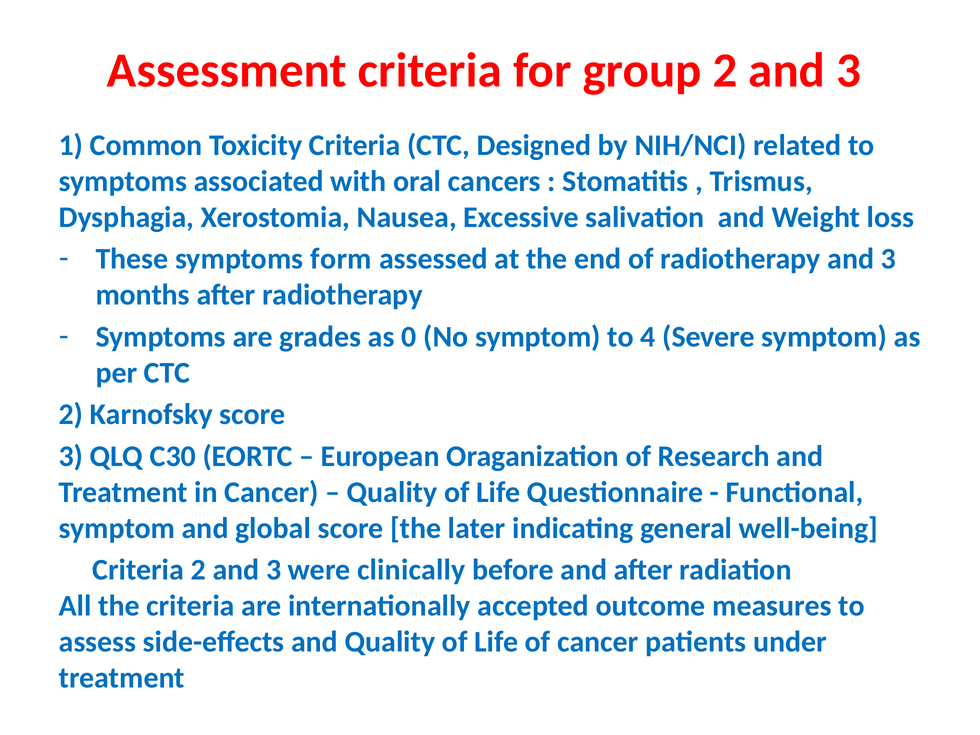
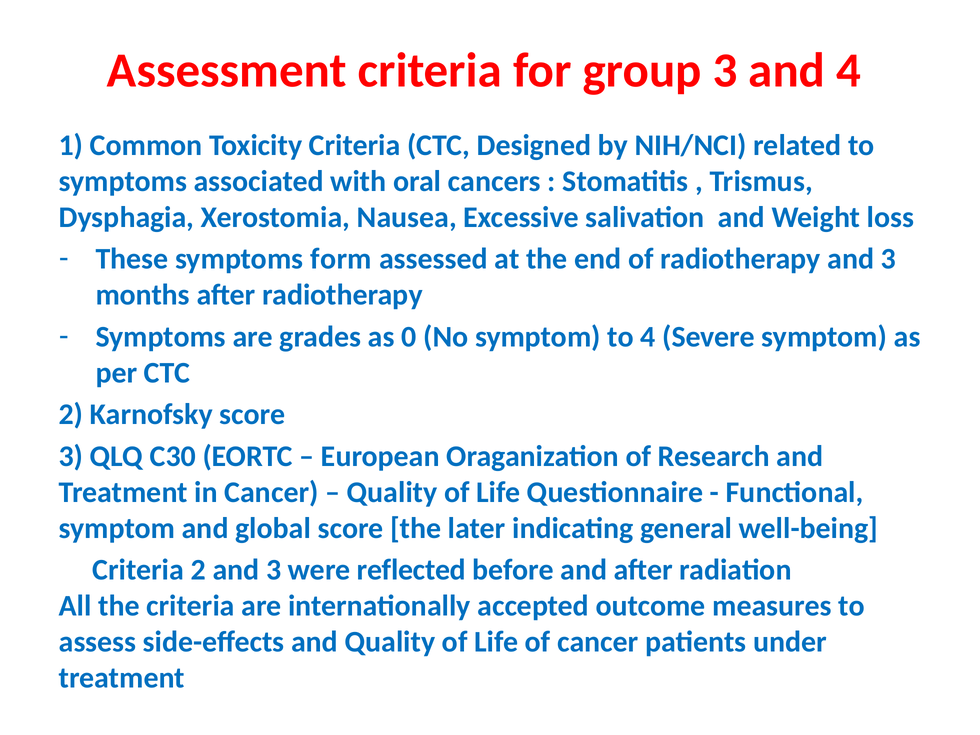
group 2: 2 -> 3
3 at (849, 71): 3 -> 4
clinically: clinically -> reflected
